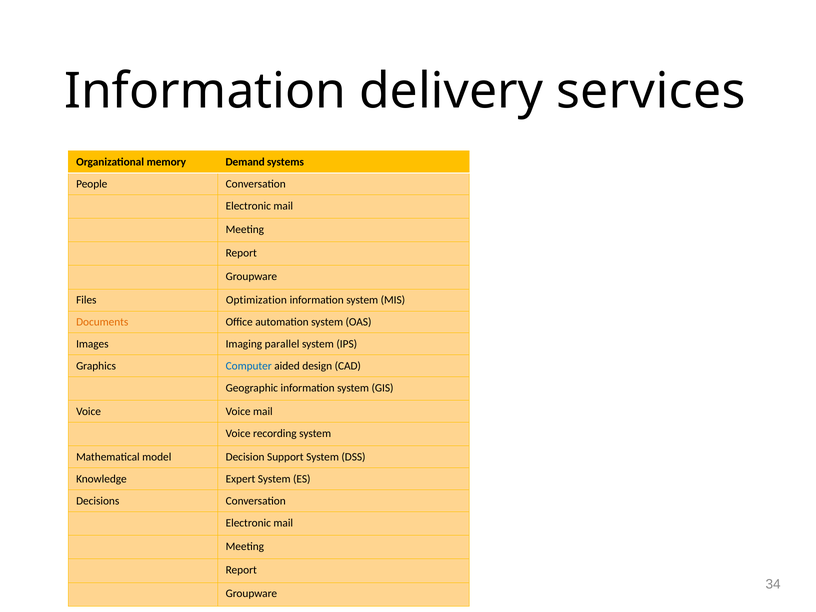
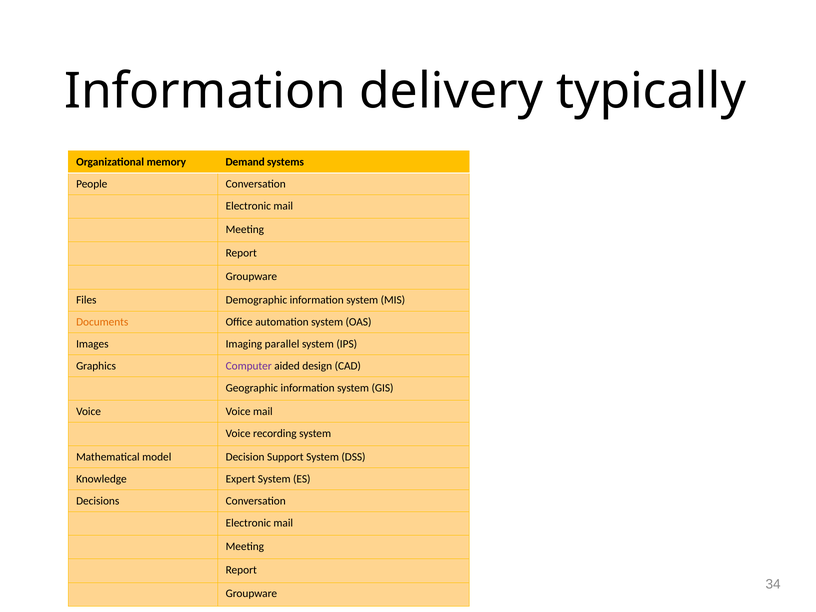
services: services -> typically
Optimization: Optimization -> Demographic
Computer colour: blue -> purple
